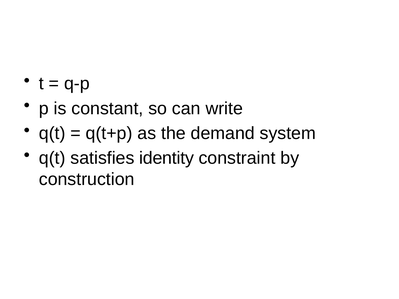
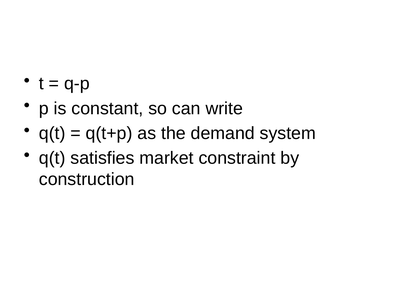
identity: identity -> market
